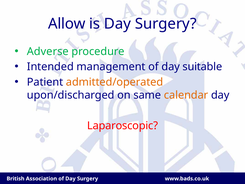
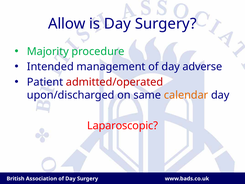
Adverse: Adverse -> Majority
suitable: suitable -> adverse
admitted/operated colour: orange -> red
